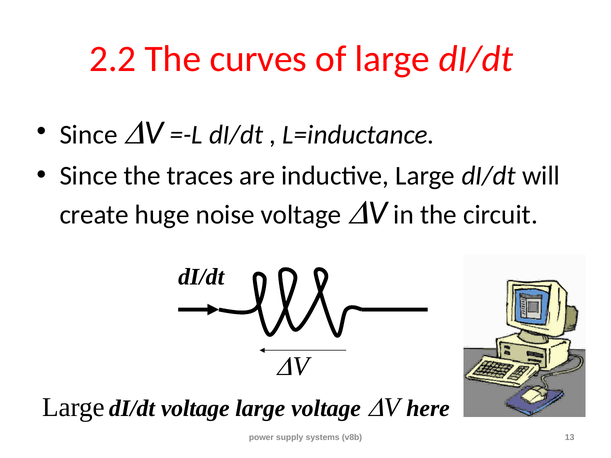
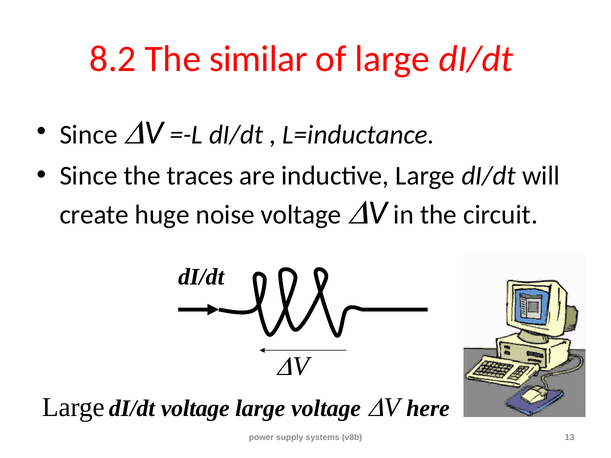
2.2: 2.2 -> 8.2
curves: curves -> similar
